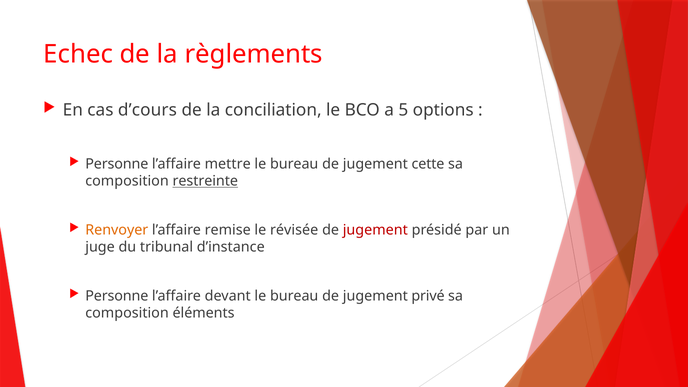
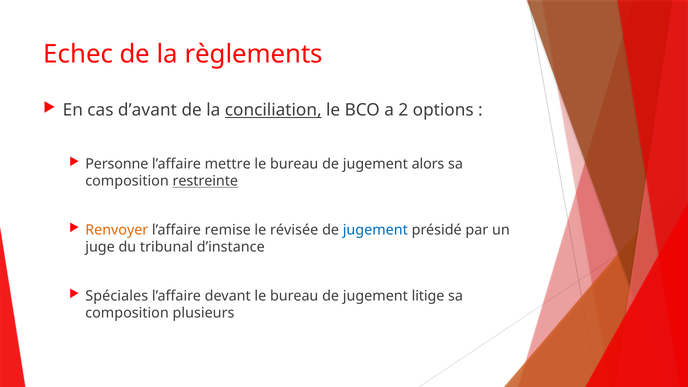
d’cours: d’cours -> d’avant
conciliation underline: none -> present
5: 5 -> 2
cette: cette -> alors
jugement at (375, 230) colour: red -> blue
Personne at (117, 296): Personne -> Spéciales
privé: privé -> litige
éléments: éléments -> plusieurs
